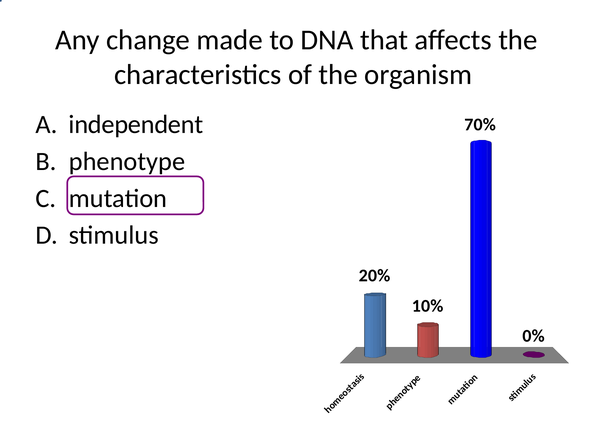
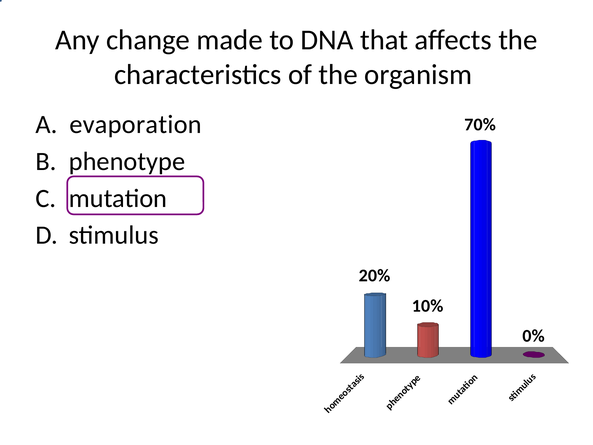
independent: independent -> evaporation
